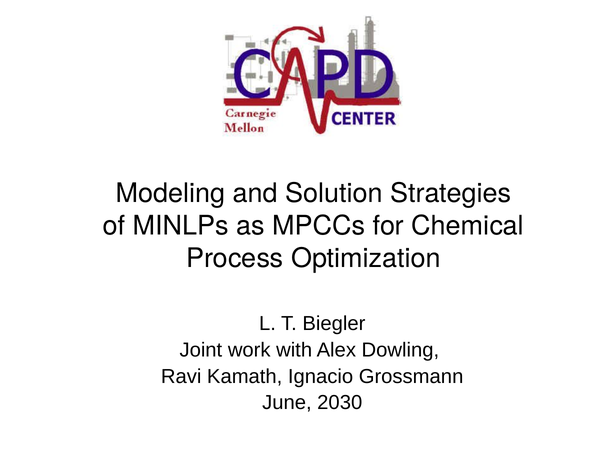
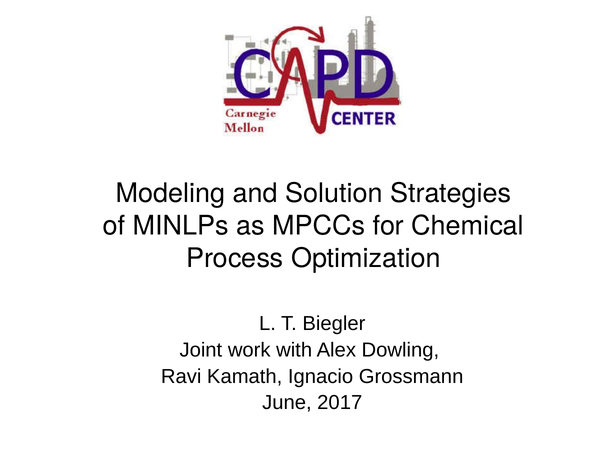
2030: 2030 -> 2017
